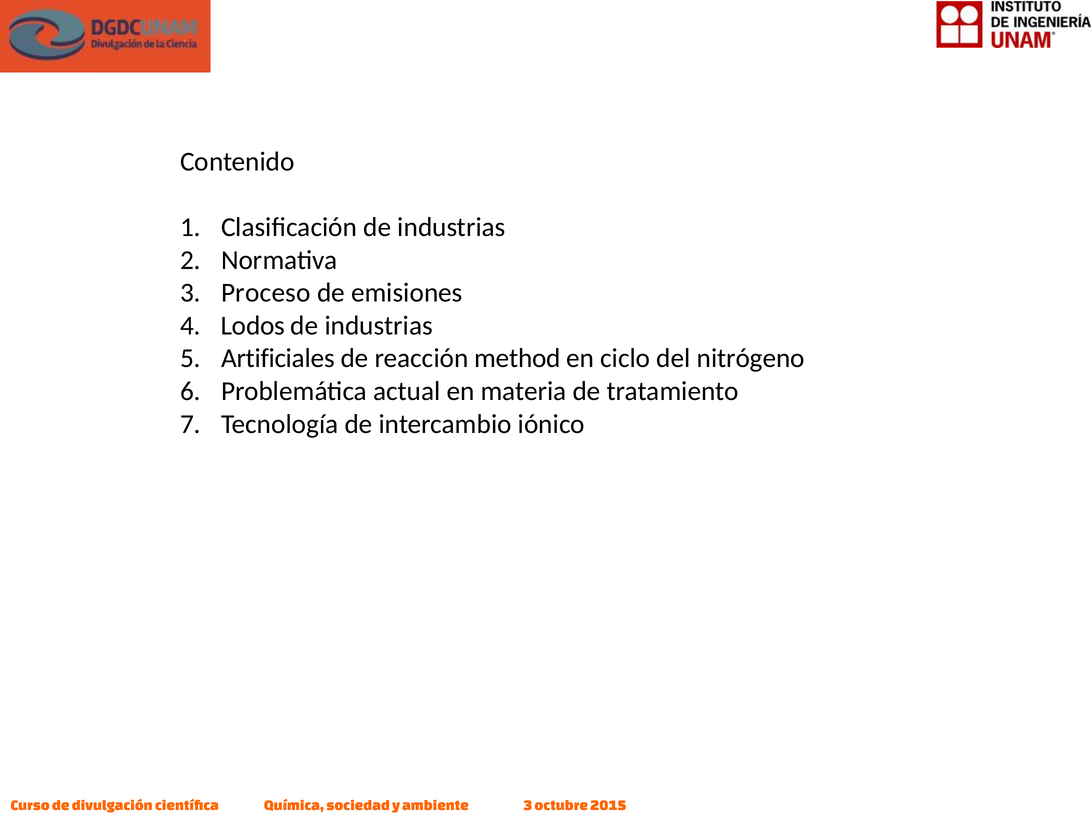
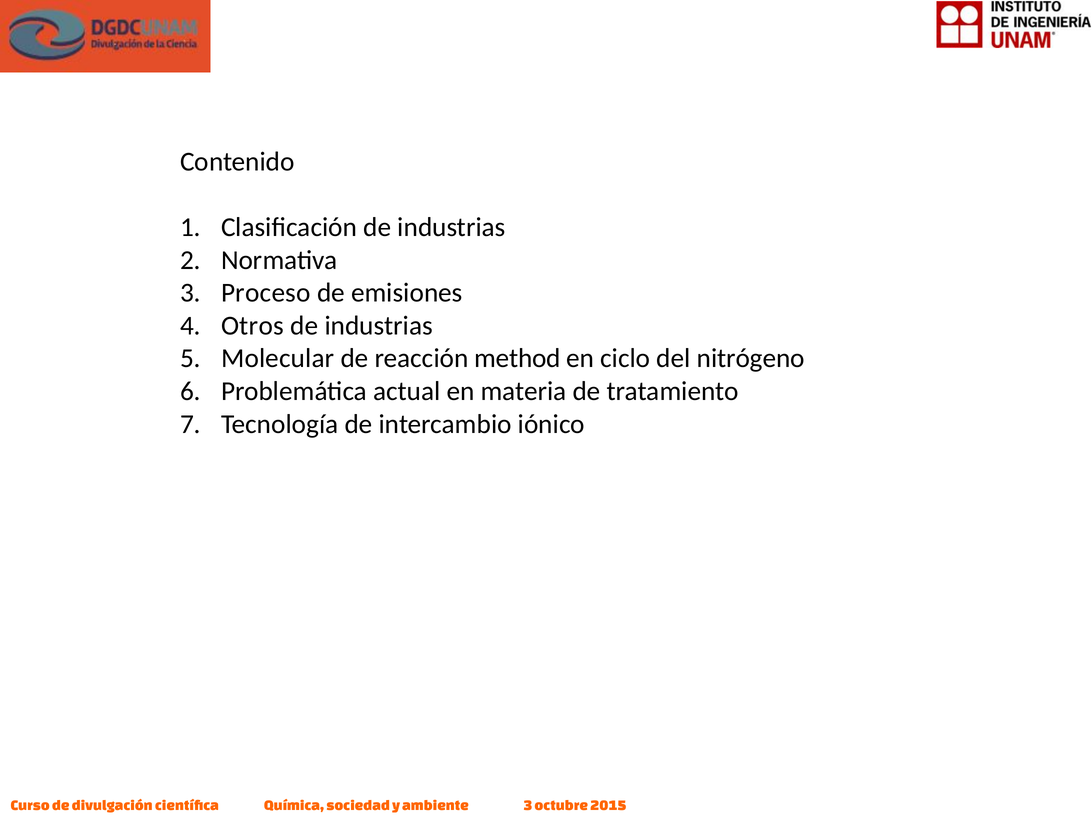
Lodos: Lodos -> Otros
Artificiales: Artificiales -> Molecular
